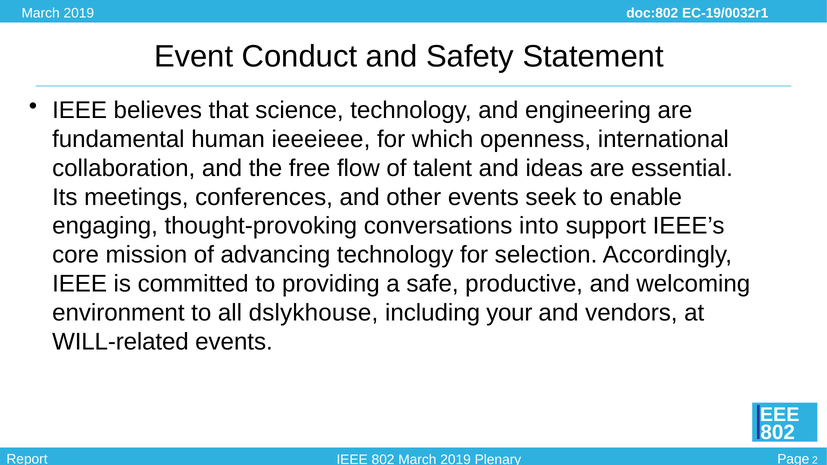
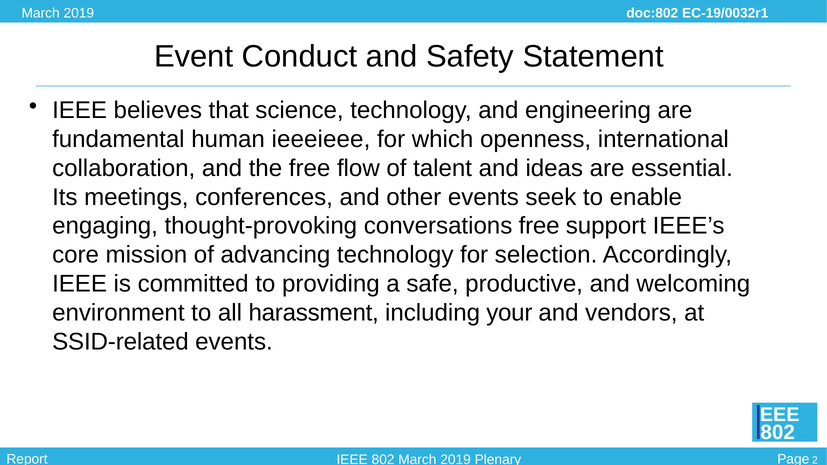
conversations into: into -> free
dslykhouse: dslykhouse -> harassment
WILL-related: WILL-related -> SSID-related
